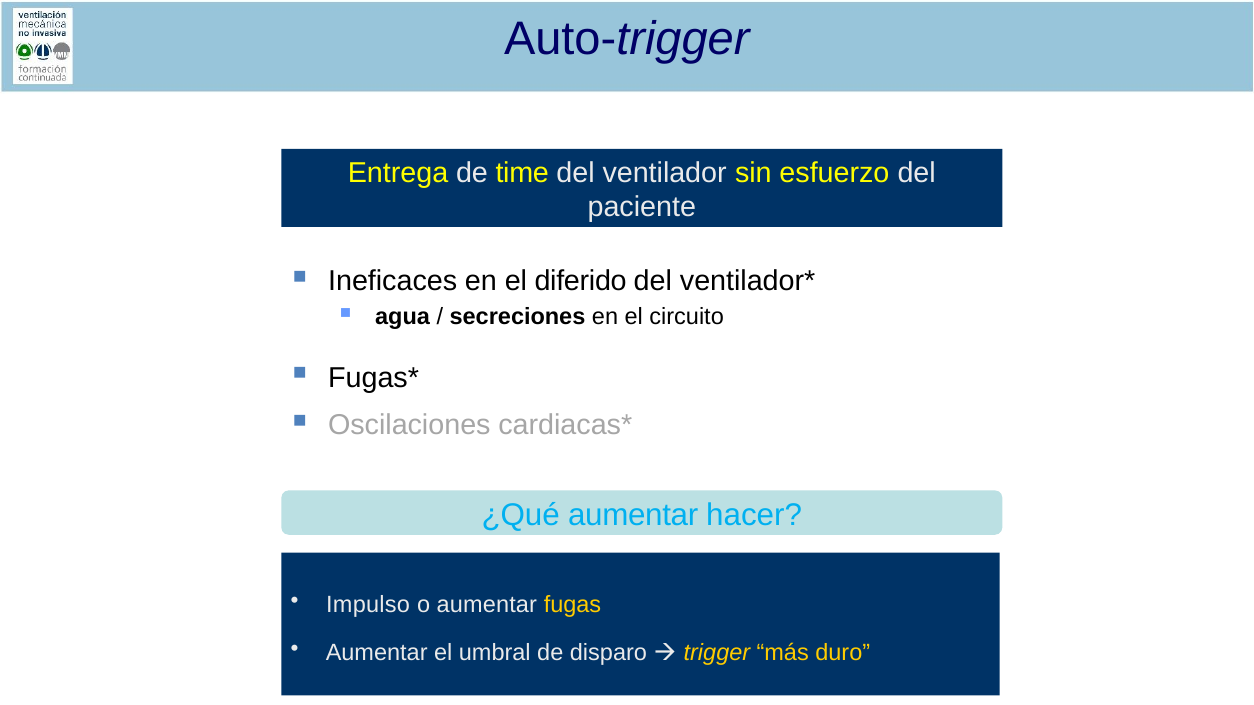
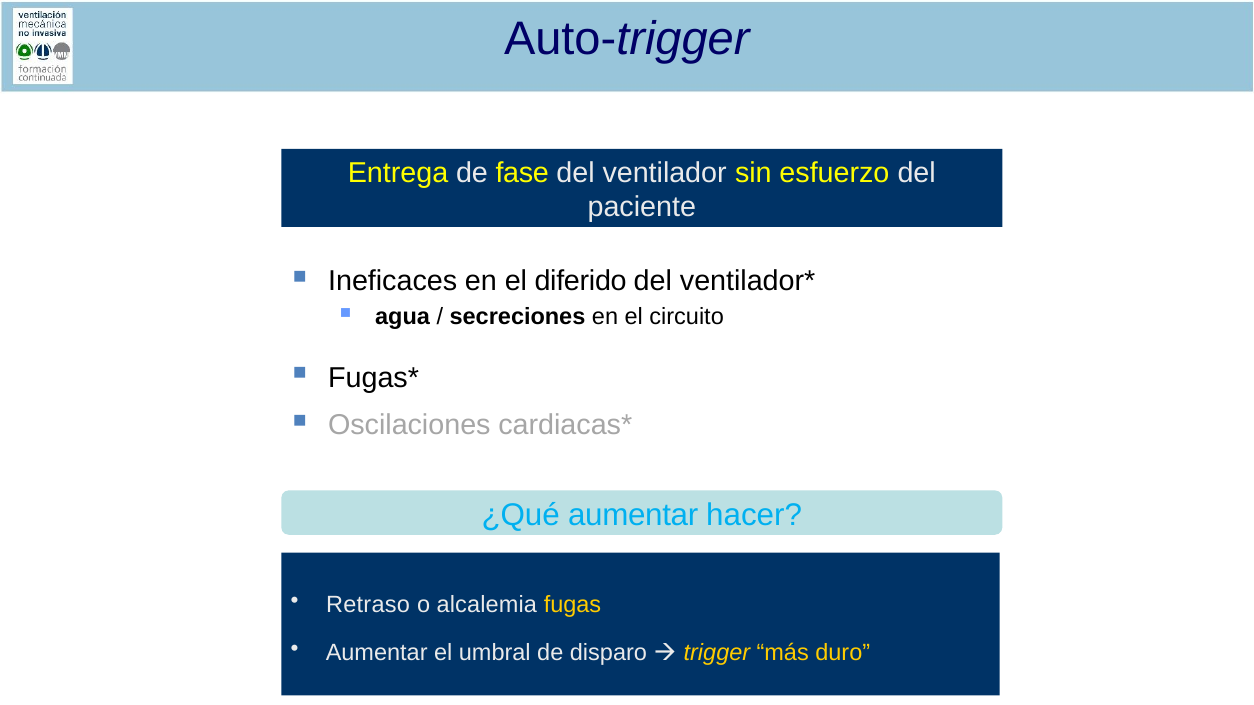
time: time -> fase
Impulso: Impulso -> Retraso
o aumentar: aumentar -> alcalemia
